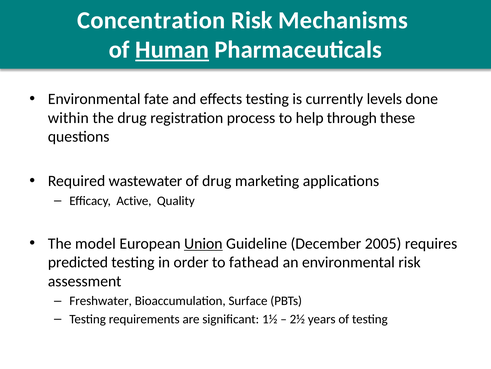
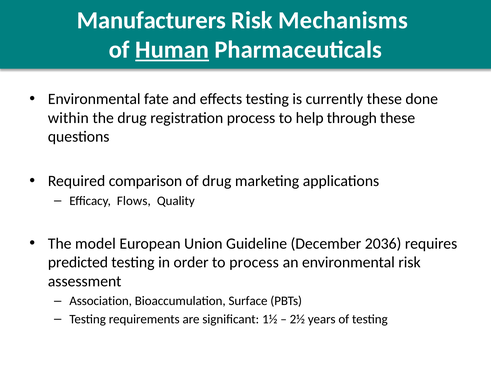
Concentration: Concentration -> Manufacturers
currently levels: levels -> these
wastewater: wastewater -> comparison
Active: Active -> Flows
Union underline: present -> none
2005: 2005 -> 2036
to fathead: fathead -> process
Freshwater: Freshwater -> Association
